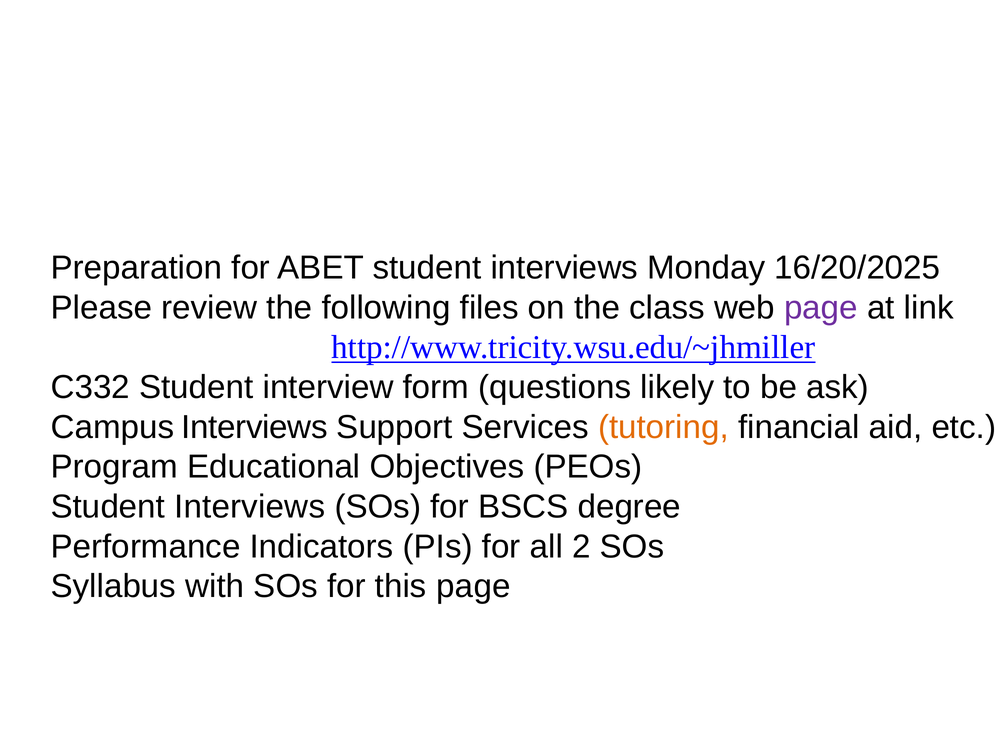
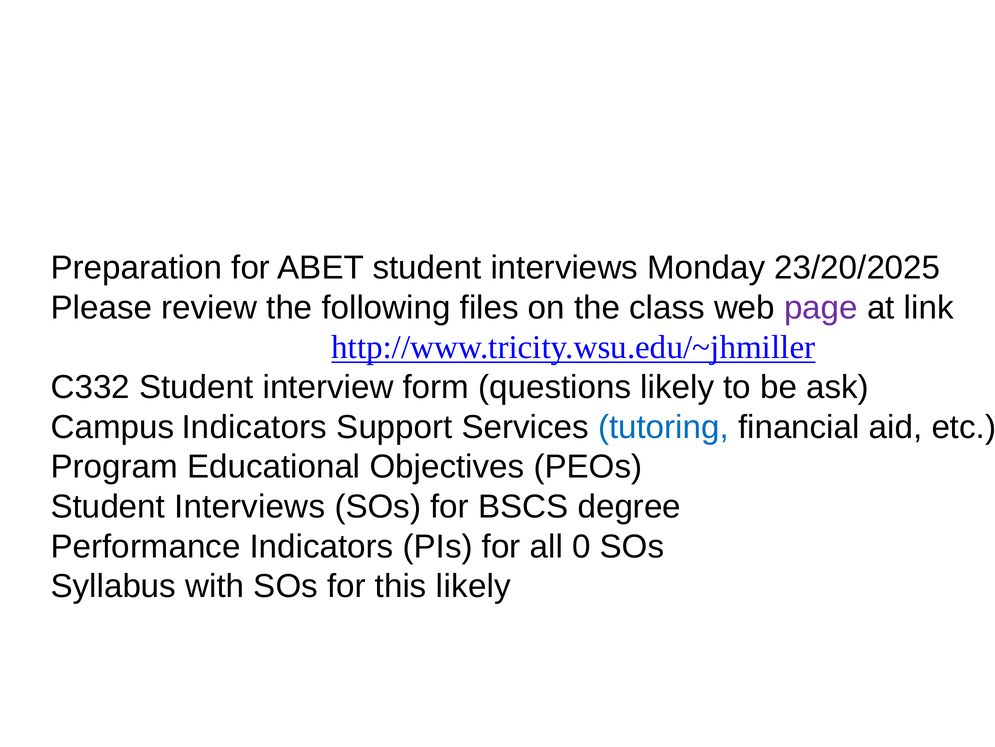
16/20/2025: 16/20/2025 -> 23/20/2025
Campus Interviews: Interviews -> Indicators
tutoring colour: orange -> blue
2: 2 -> 0
this page: page -> likely
